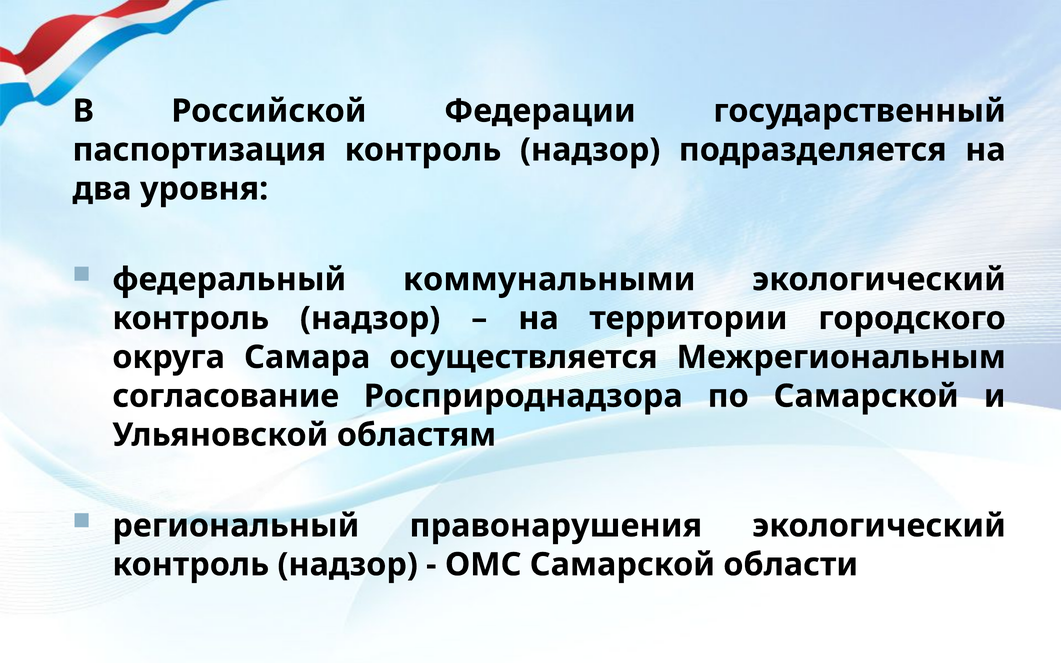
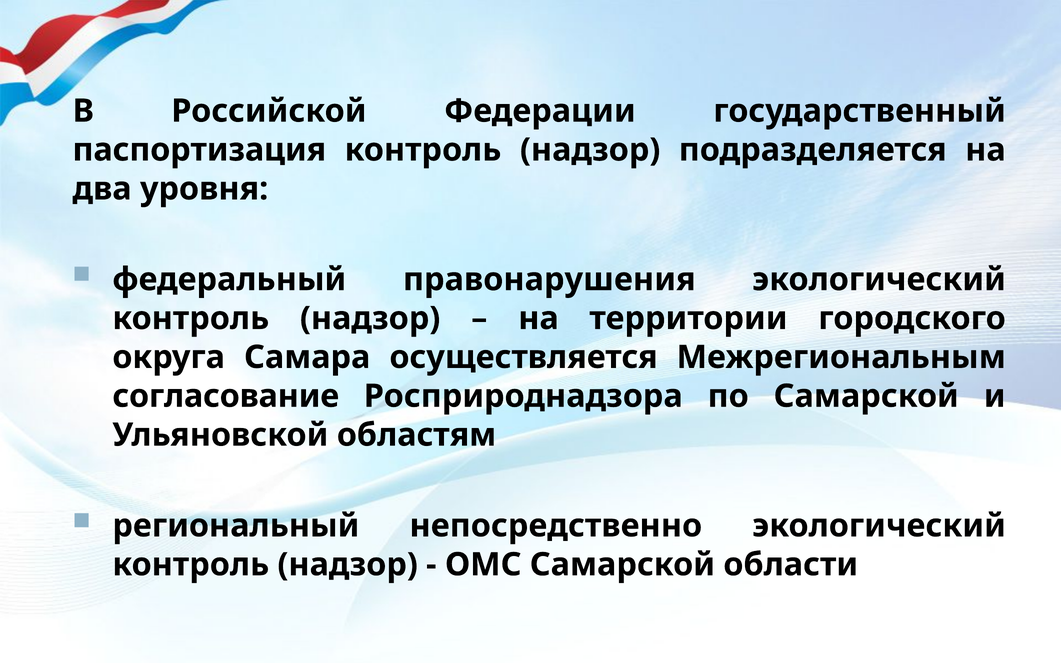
коммунальными: коммунальными -> правонарушения
правонарушения: правонарушения -> непосредственно
